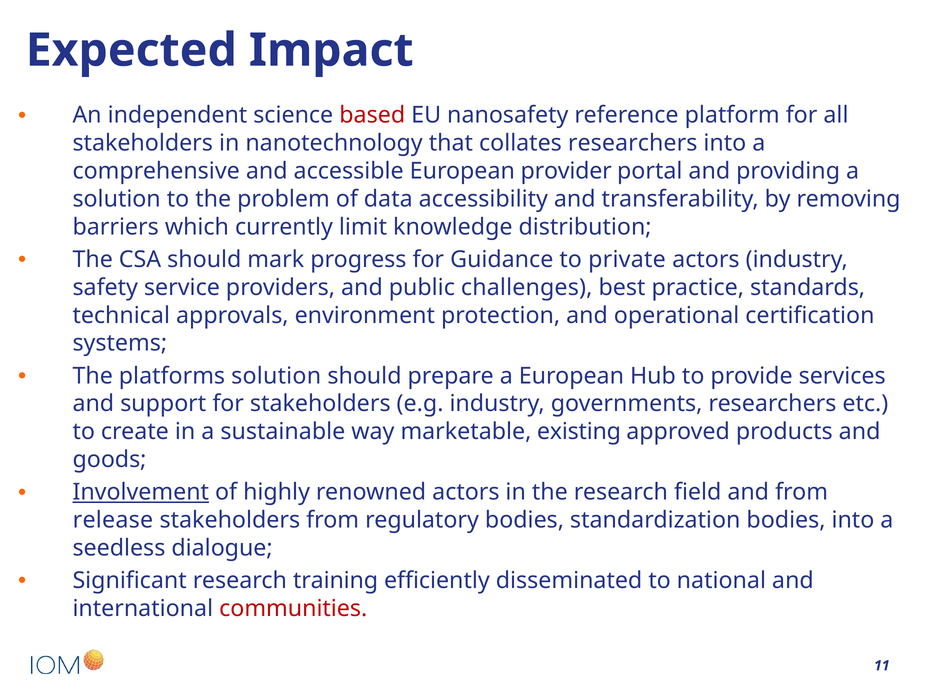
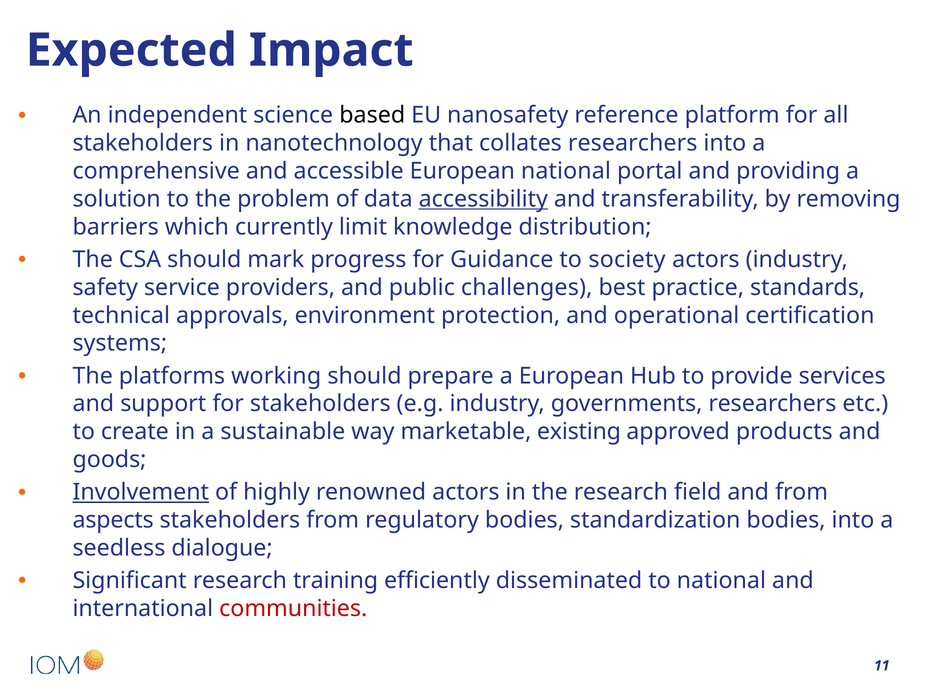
based colour: red -> black
European provider: provider -> national
accessibility underline: none -> present
private: private -> society
platforms solution: solution -> working
release: release -> aspects
